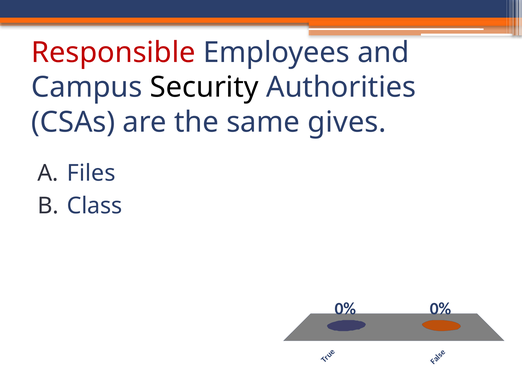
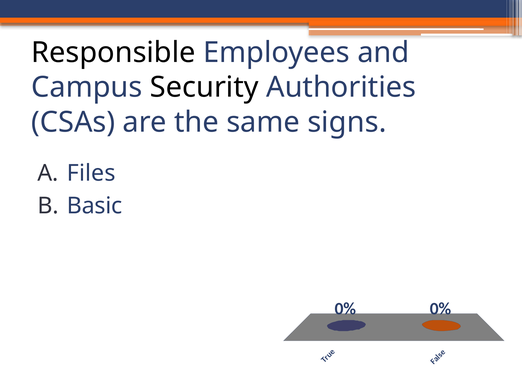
Responsible colour: red -> black
gives: gives -> signs
Class: Class -> Basic
